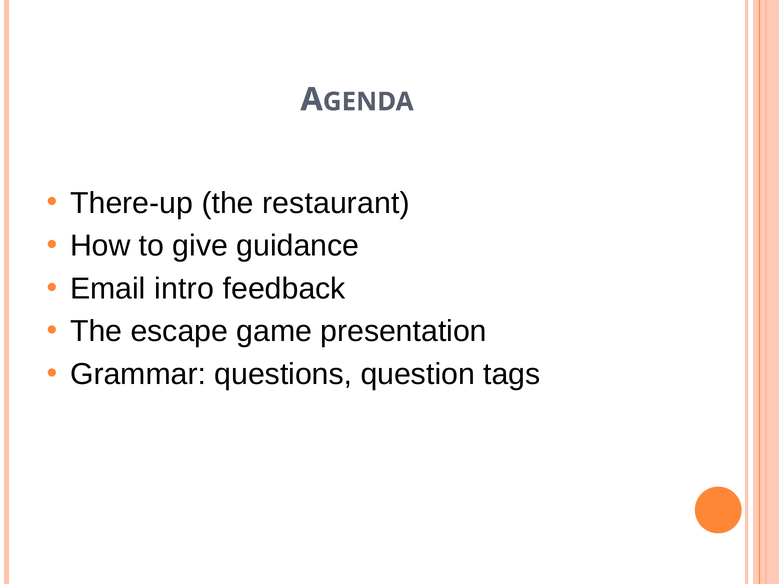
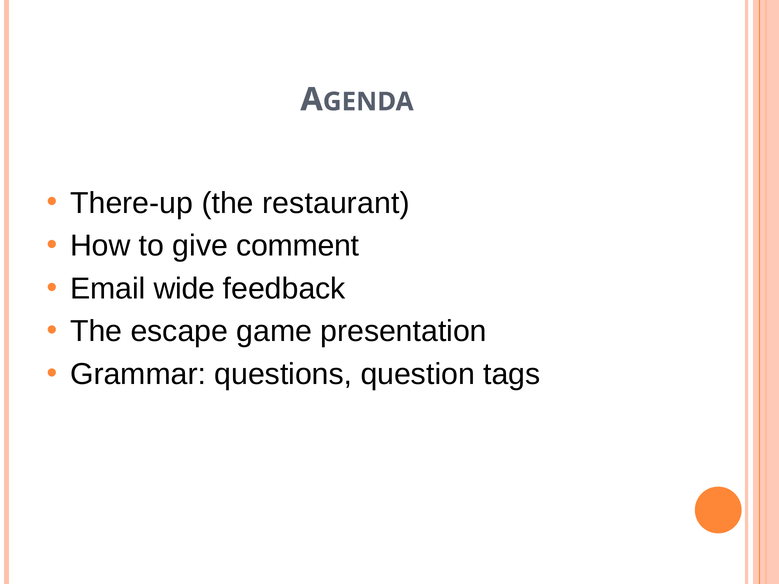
guidance: guidance -> comment
intro: intro -> wide
